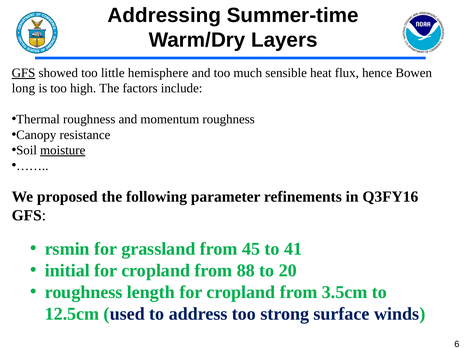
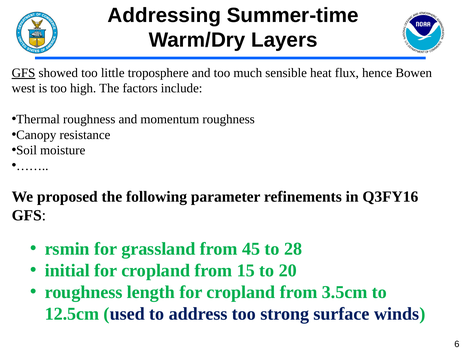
hemisphere: hemisphere -> troposphere
long: long -> west
moisture underline: present -> none
41: 41 -> 28
88: 88 -> 15
